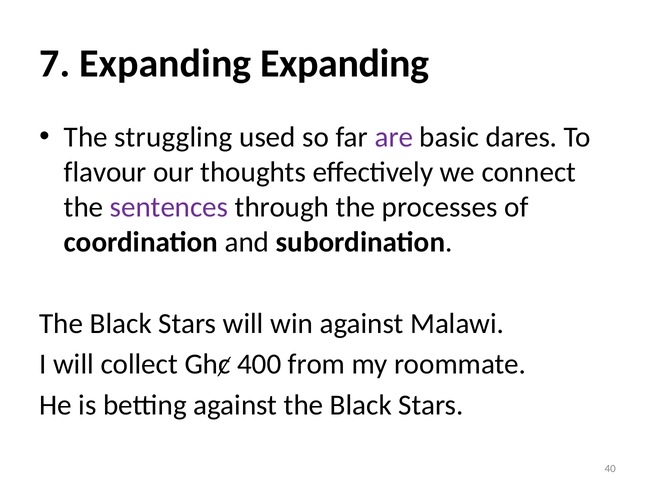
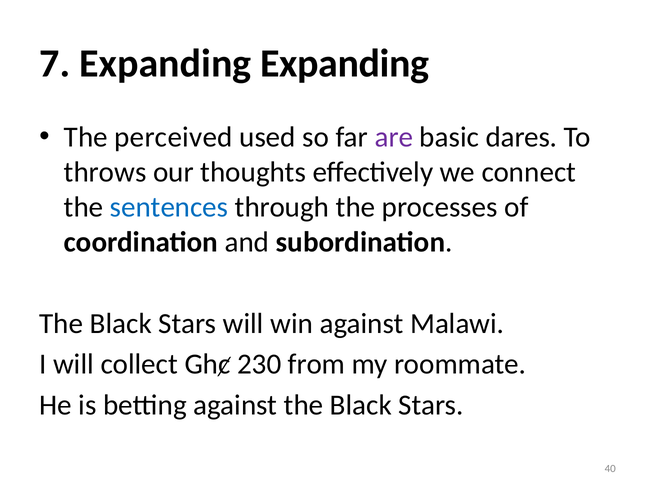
struggling: struggling -> perceived
flavour: flavour -> throws
sentences colour: purple -> blue
400: 400 -> 230
